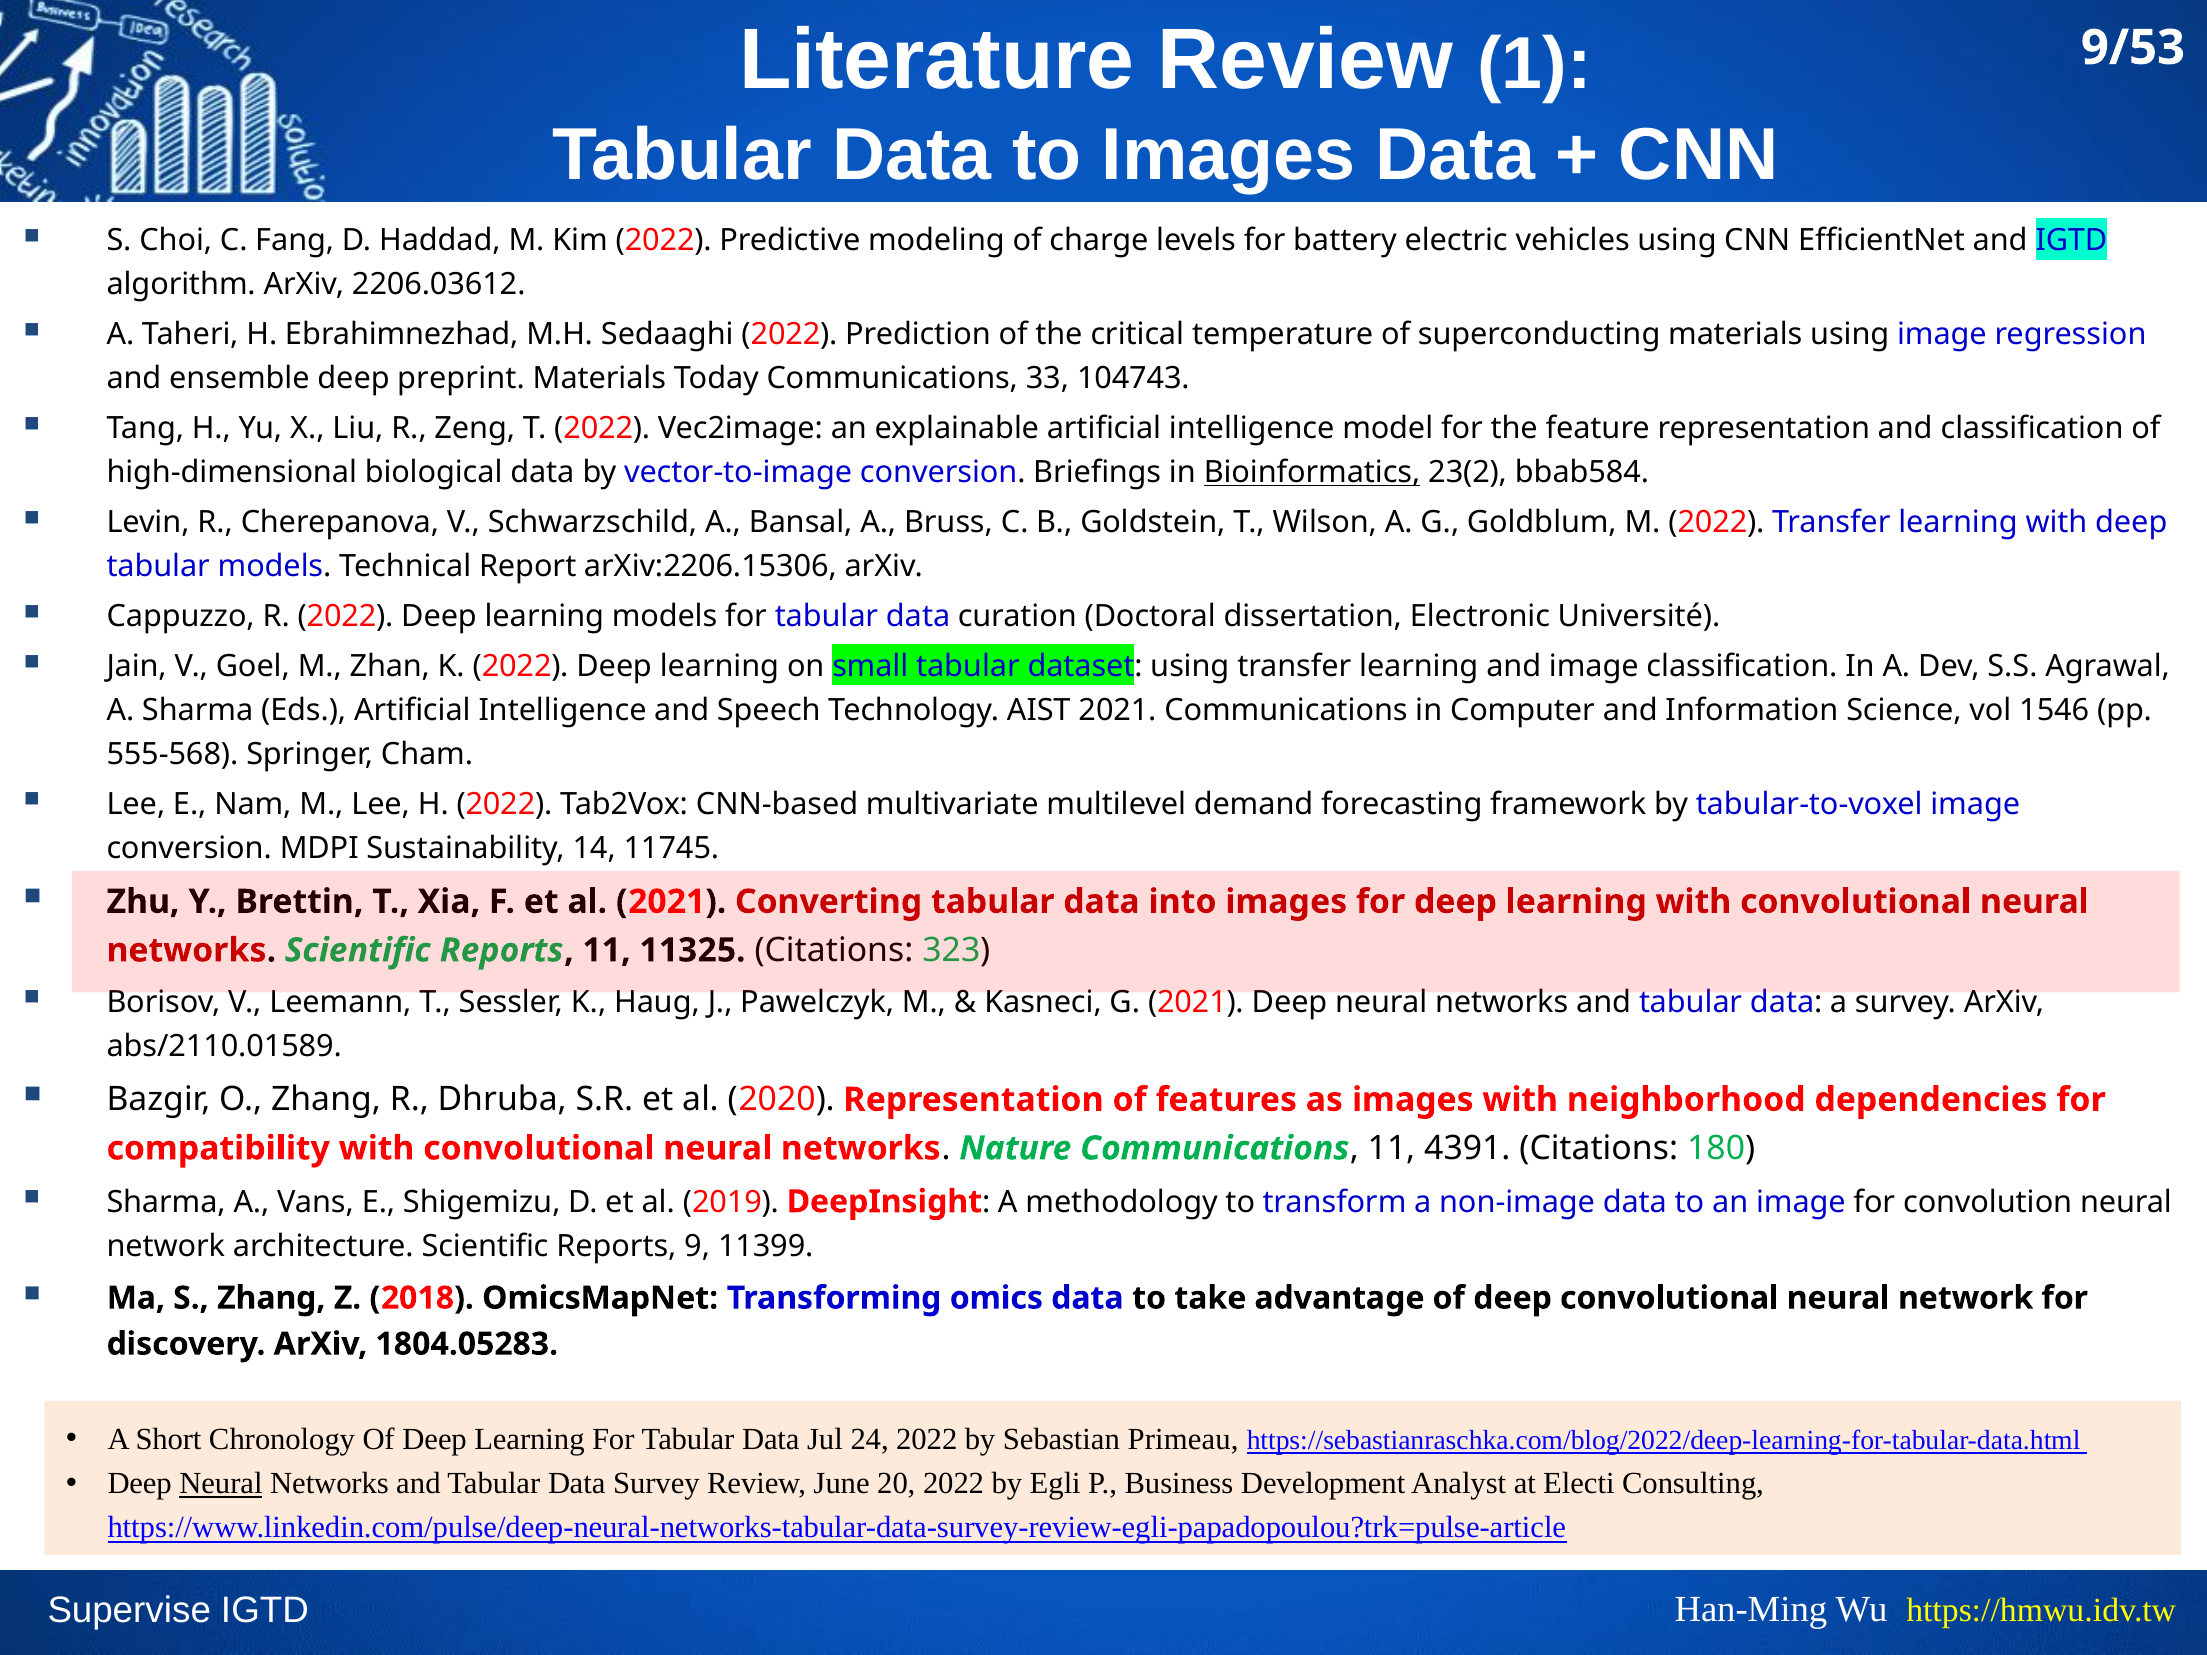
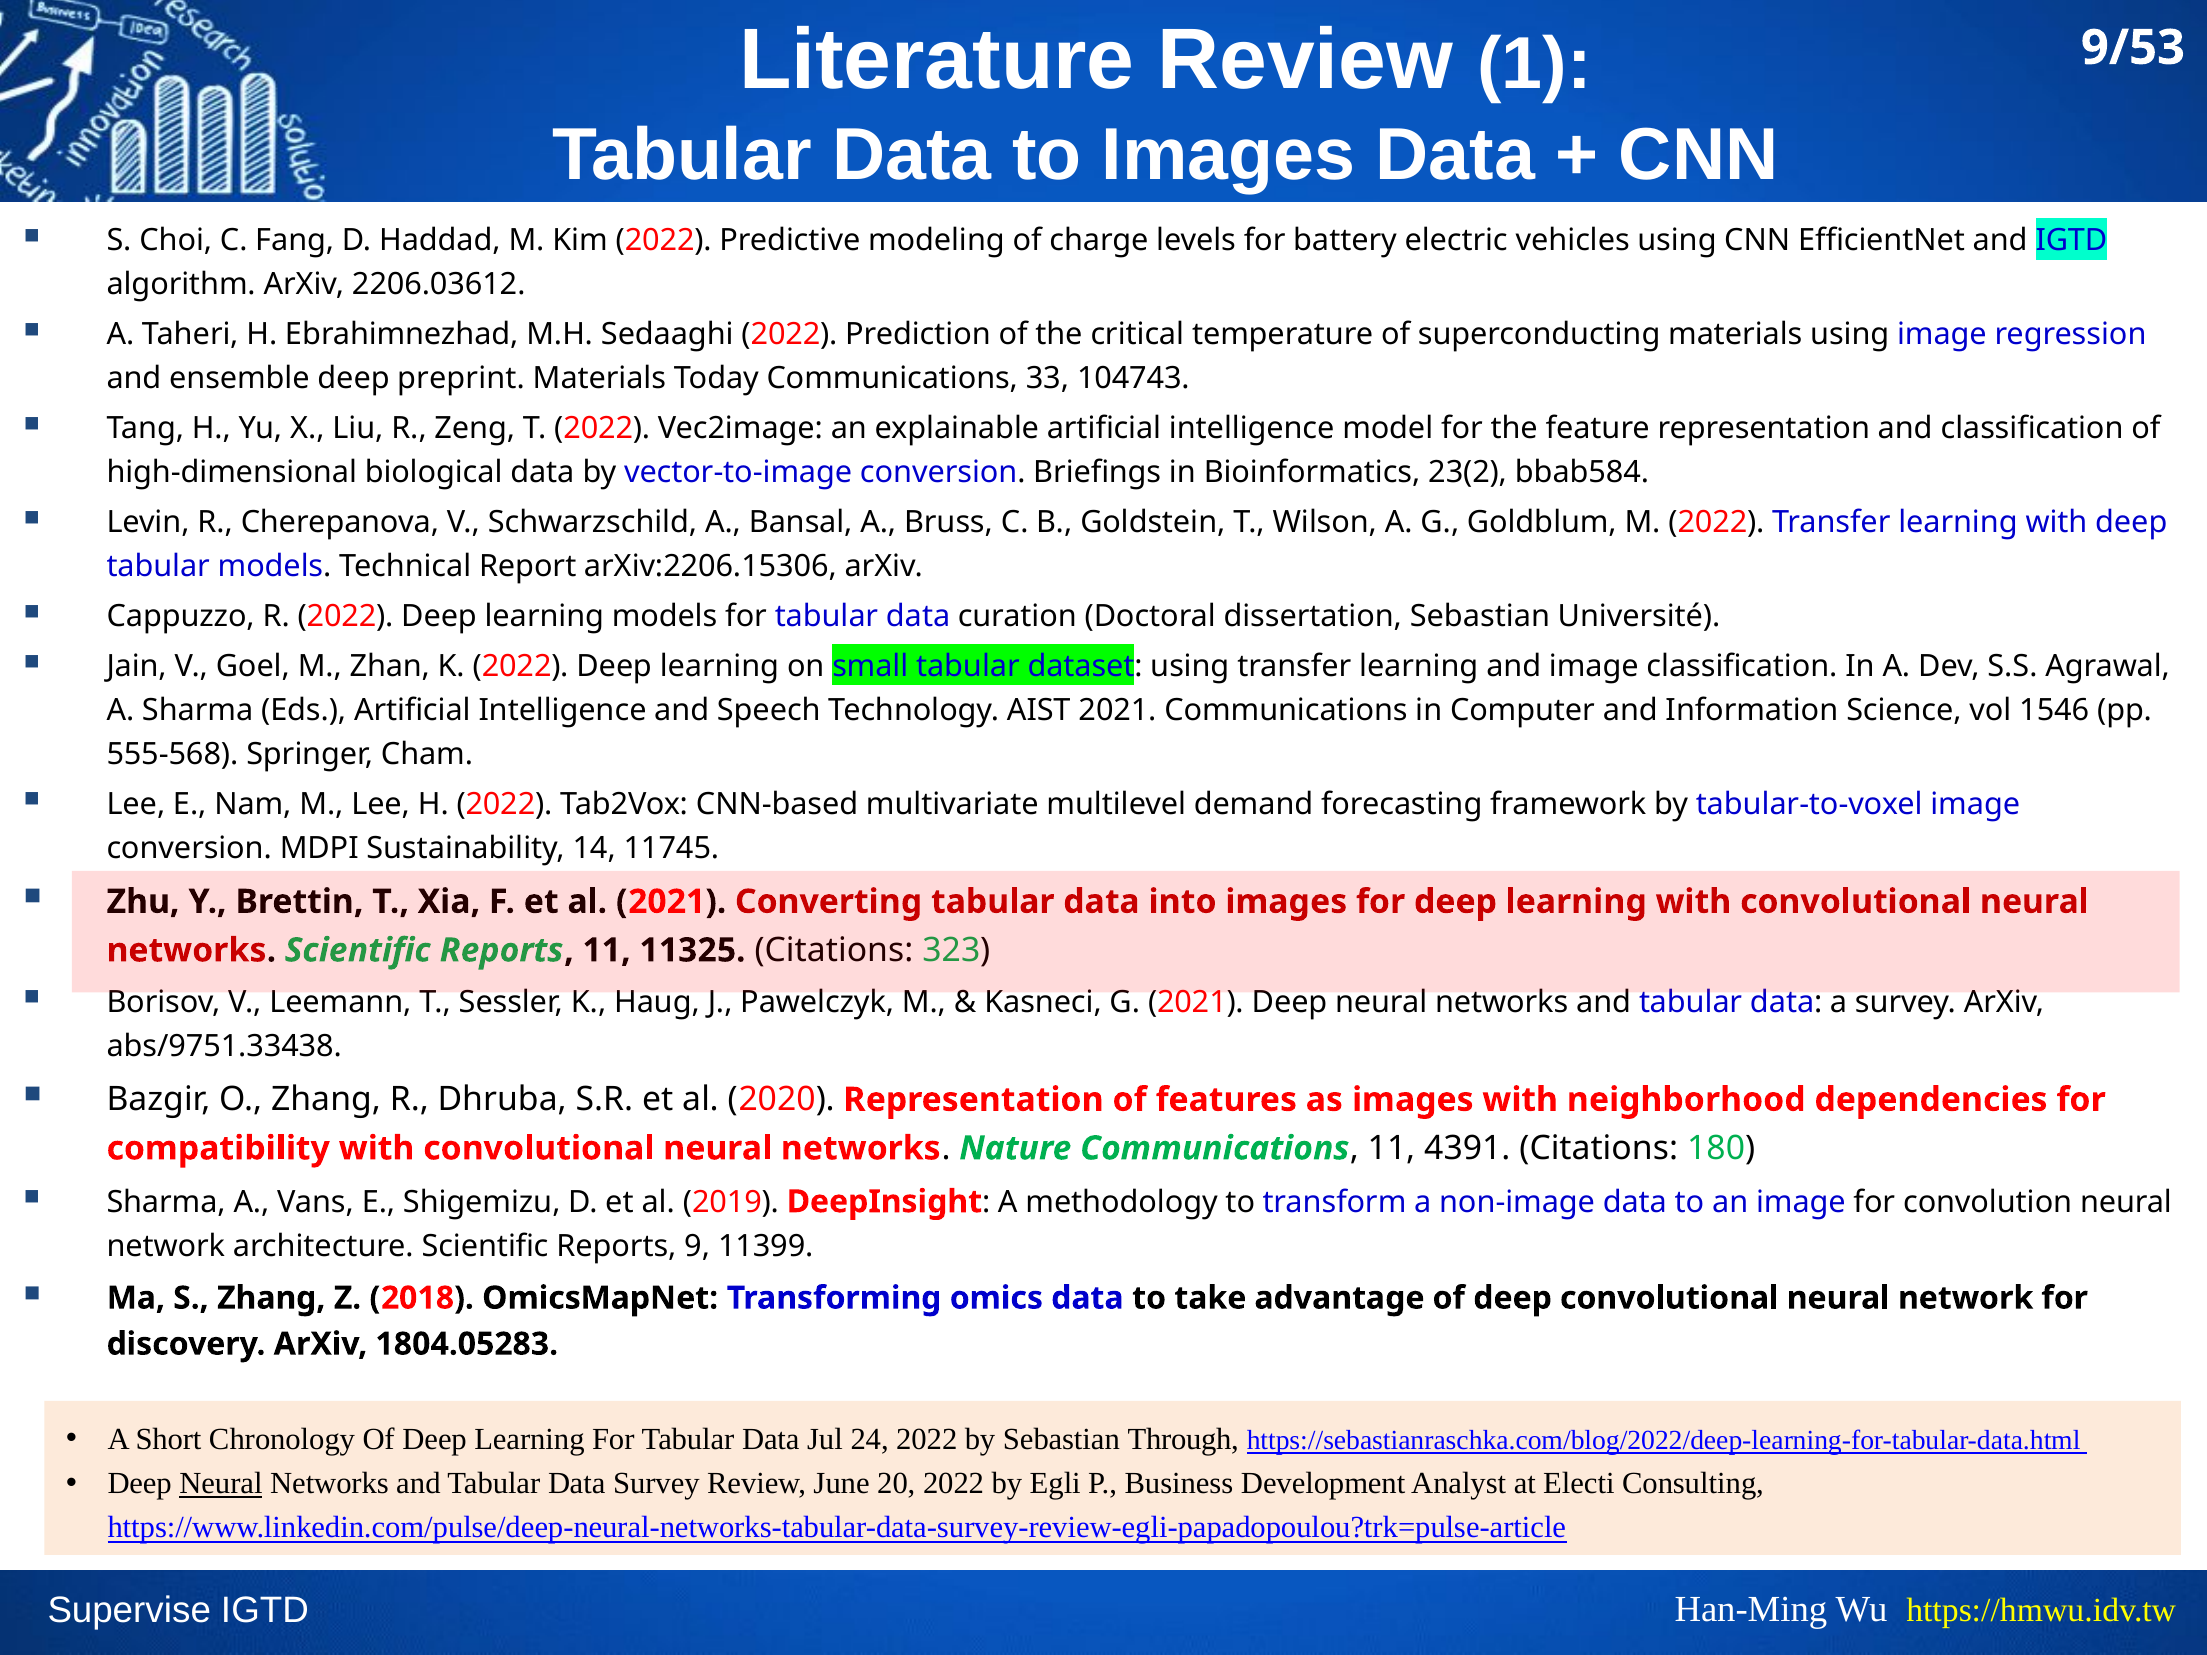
Bioinformatics underline: present -> none
dissertation Electronic: Electronic -> Sebastian
abs/2110.01589: abs/2110.01589 -> abs/9751.33438
Primeau: Primeau -> Through
